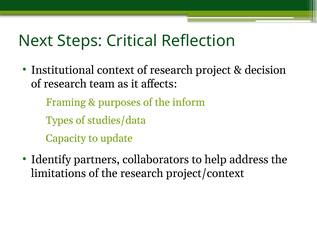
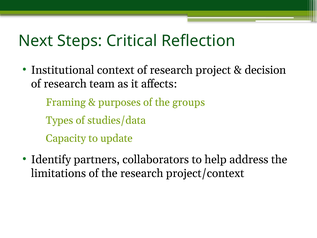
inform: inform -> groups
